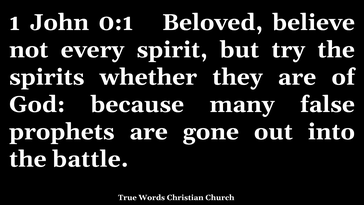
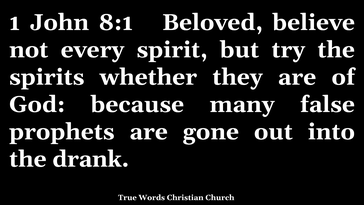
0:1: 0:1 -> 8:1
battle: battle -> drank
